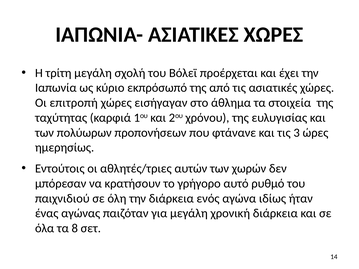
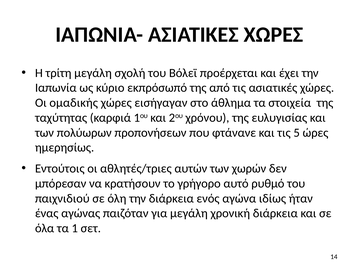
επιτροπή: επιτροπή -> ομαδικής
3: 3 -> 5
8: 8 -> 1
